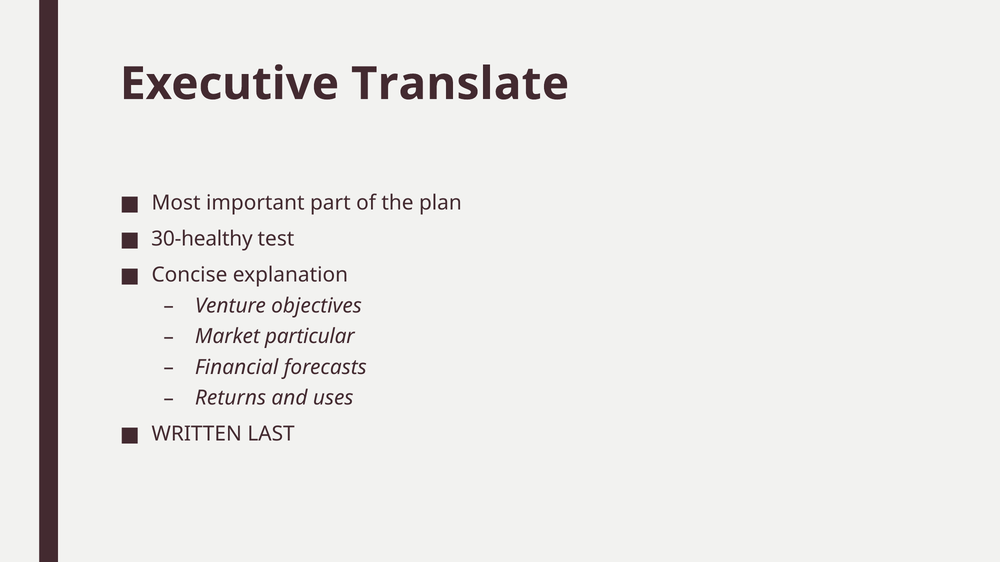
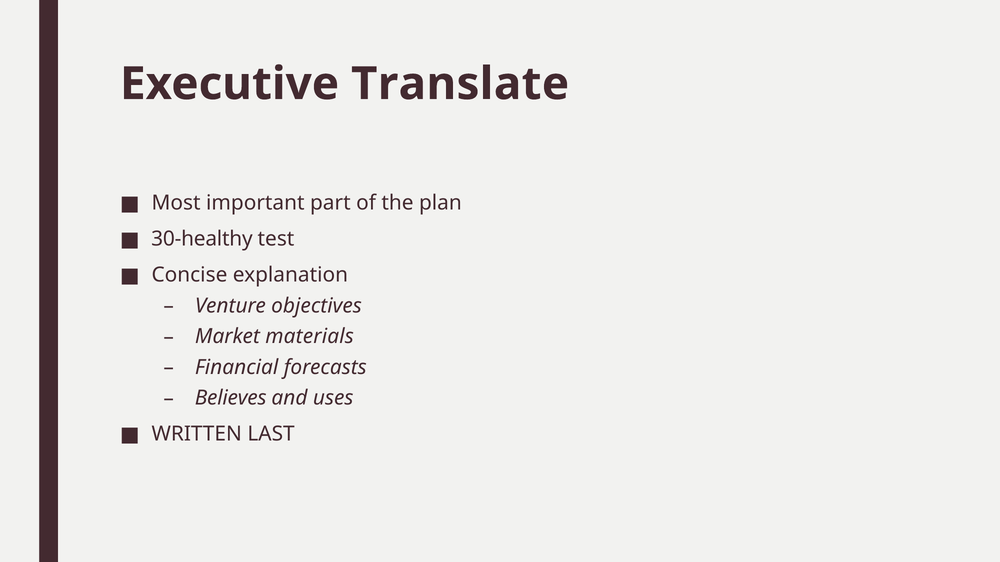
particular: particular -> materials
Returns: Returns -> Believes
